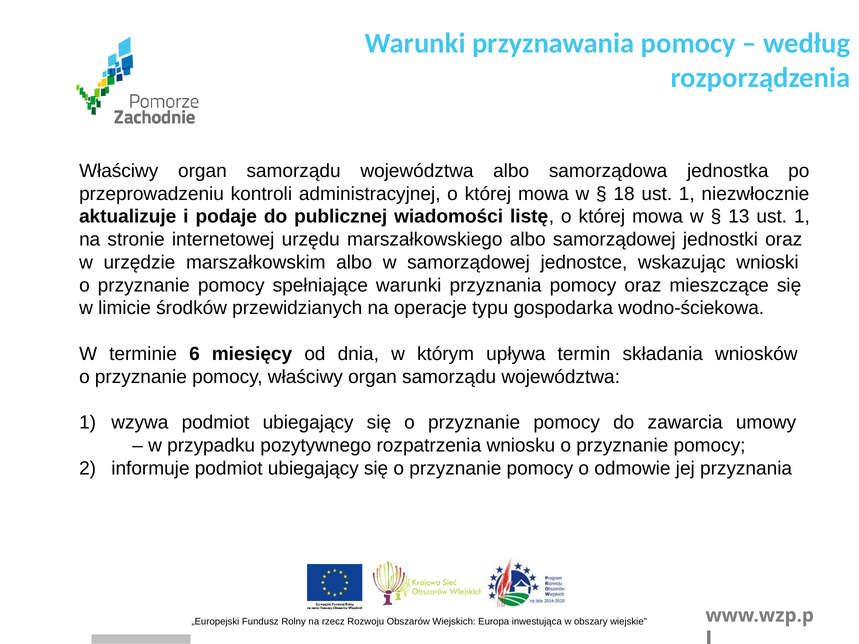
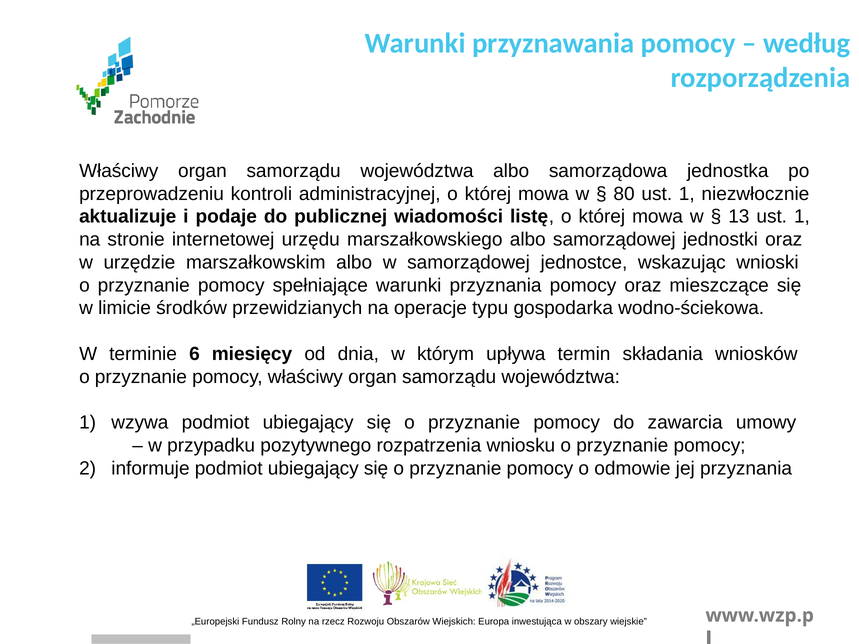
18: 18 -> 80
